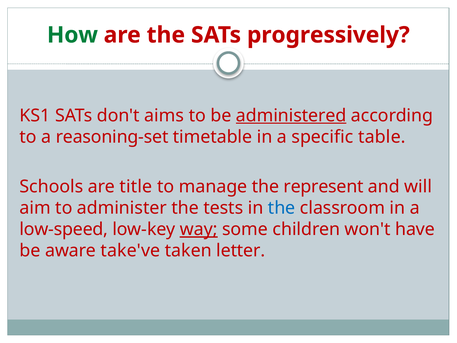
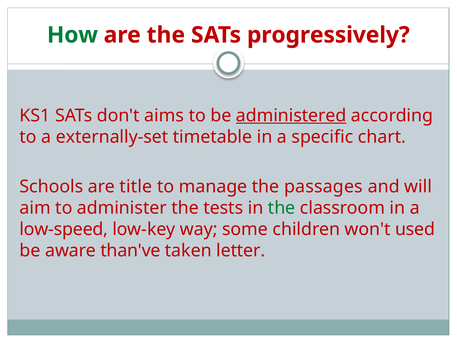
reasoning-set: reasoning-set -> externally-set
table: table -> chart
represent: represent -> passages
the at (282, 208) colour: blue -> green
way underline: present -> none
have: have -> used
take've: take've -> than've
